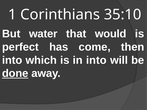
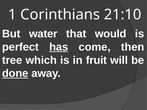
35:10: 35:10 -> 21:10
has underline: none -> present
into at (12, 60): into -> tree
in into: into -> fruit
